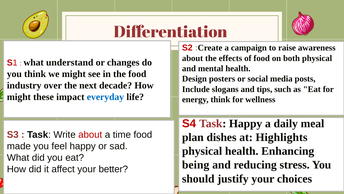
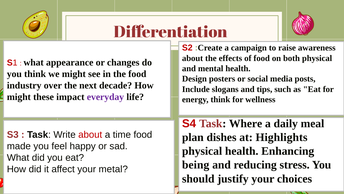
understand: understand -> appearance
everyday colour: blue -> purple
Task Happy: Happy -> Where
better: better -> metal
